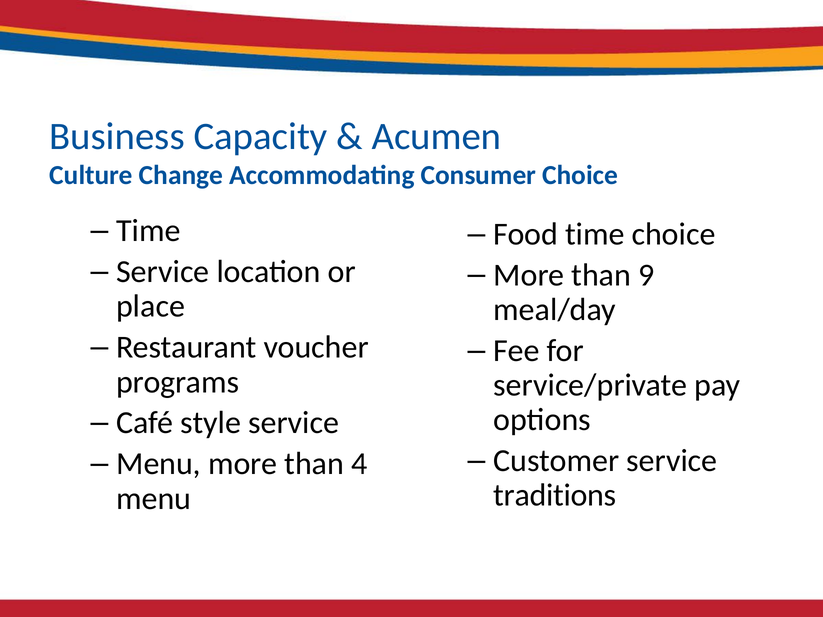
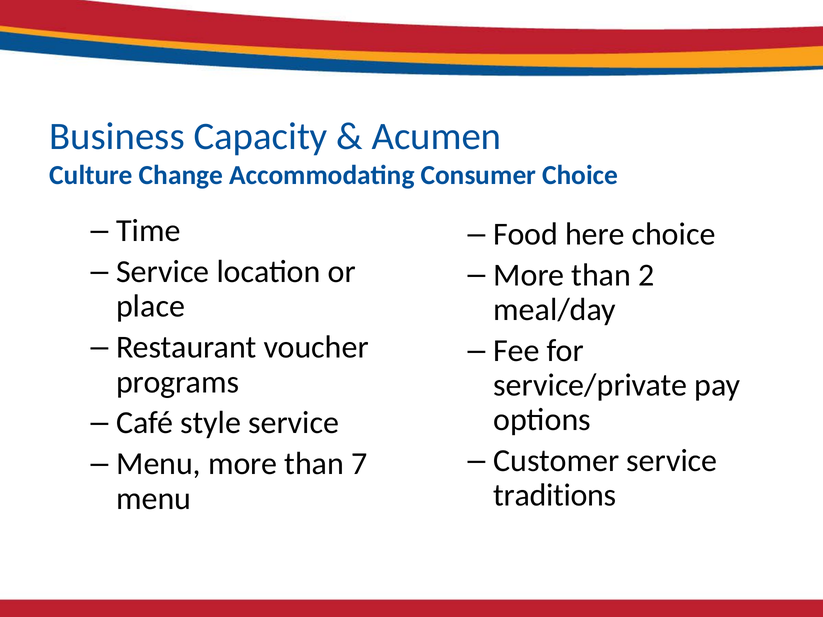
Food time: time -> here
9: 9 -> 2
4: 4 -> 7
